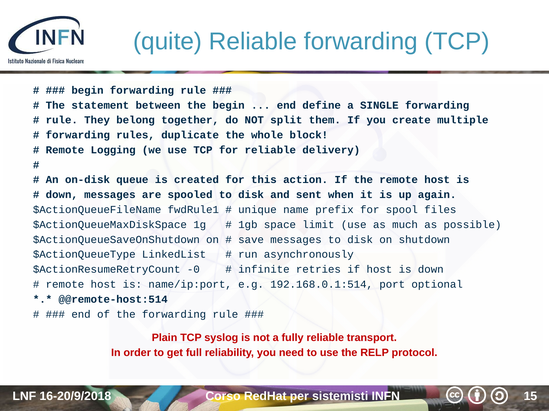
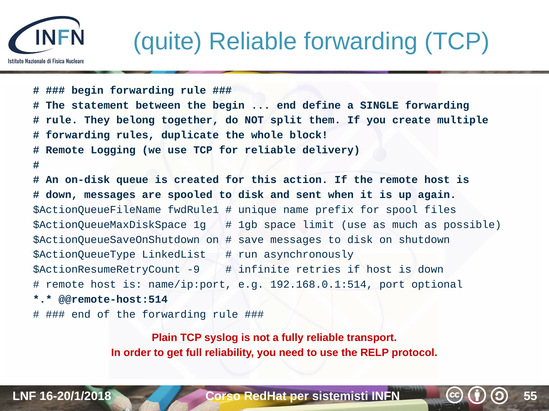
-0: -0 -> -9
16-20/9/2018: 16-20/9/2018 -> 16-20/1/2018
15: 15 -> 55
